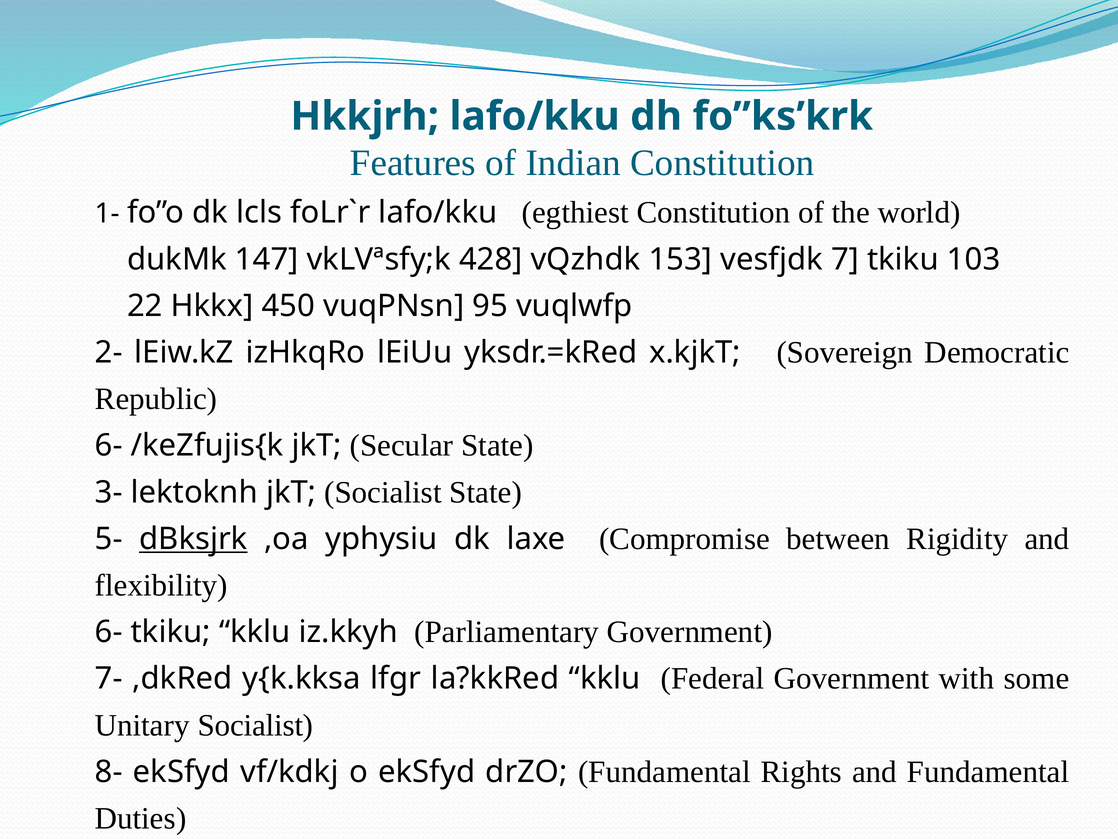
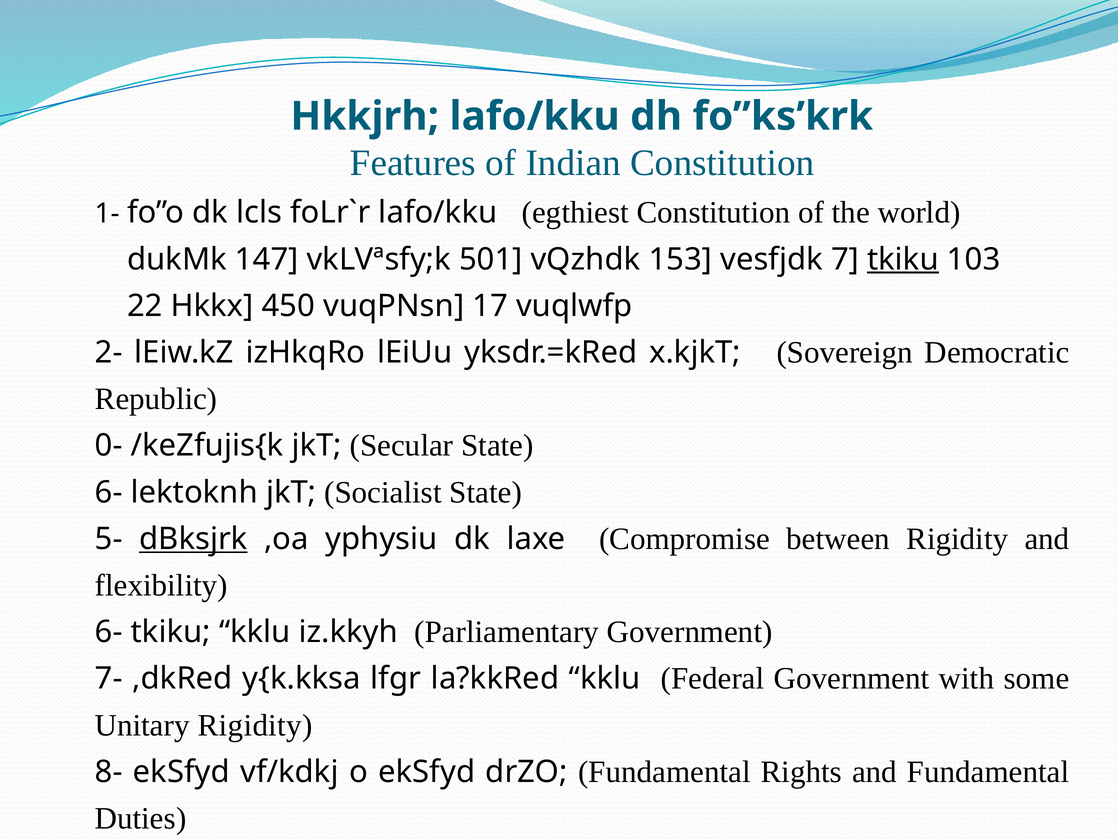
428: 428 -> 501
tkiku at (903, 259) underline: none -> present
95: 95 -> 17
6- at (109, 445): 6- -> 0-
3- at (109, 492): 3- -> 6-
Unitary Socialist: Socialist -> Rigidity
